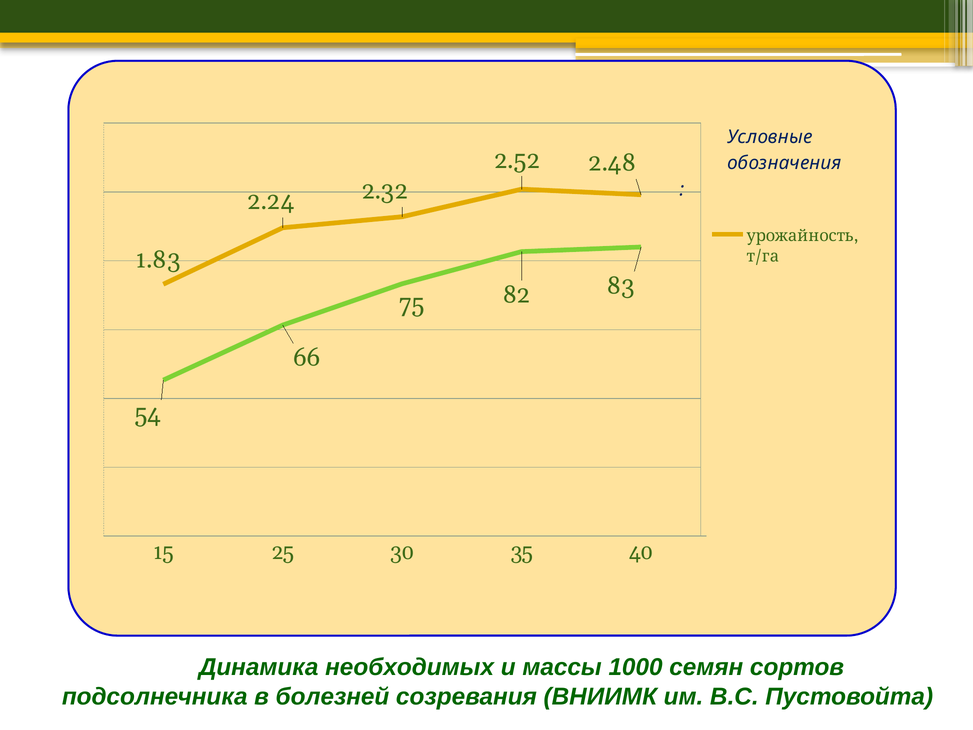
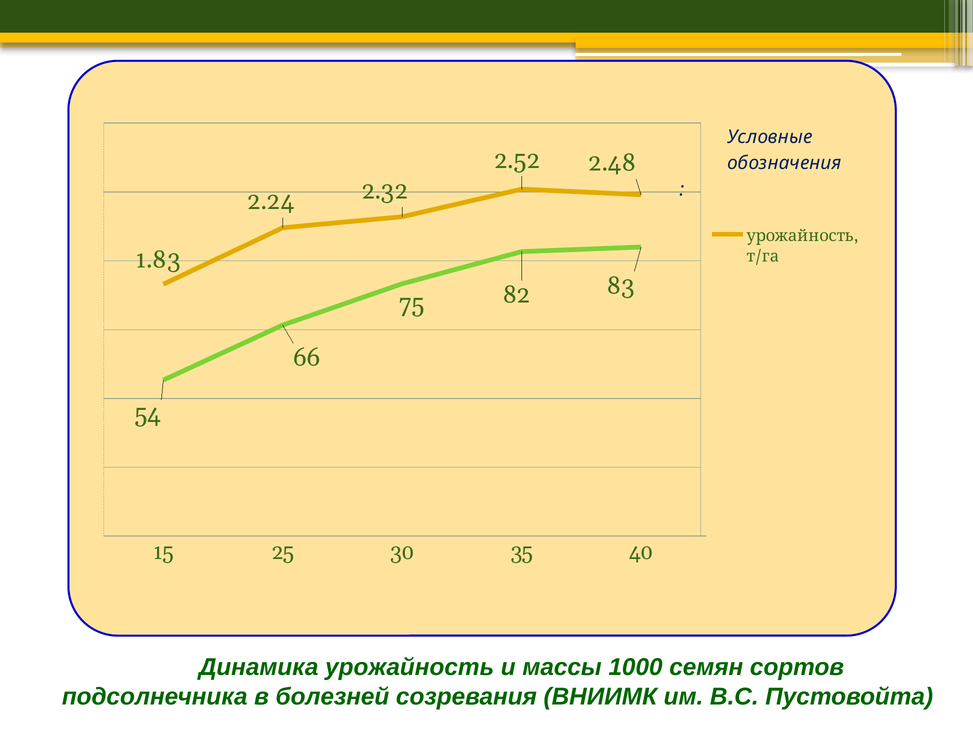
Динамика необходимых: необходимых -> урожайность
